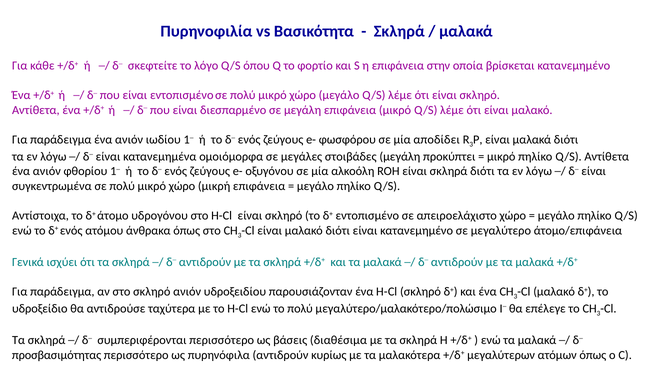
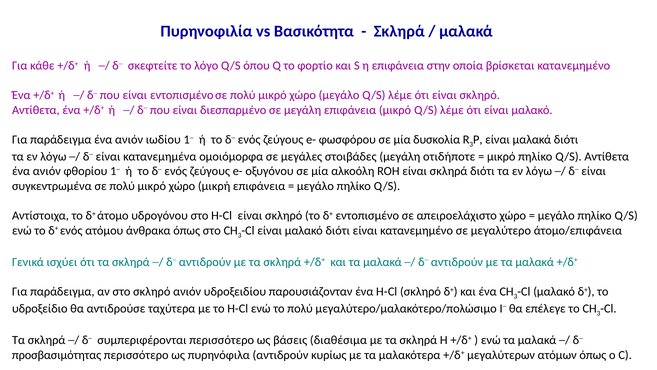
αποδίδει: αποδίδει -> δυσκολία
προκύπτει: προκύπτει -> οτιδήποτε
